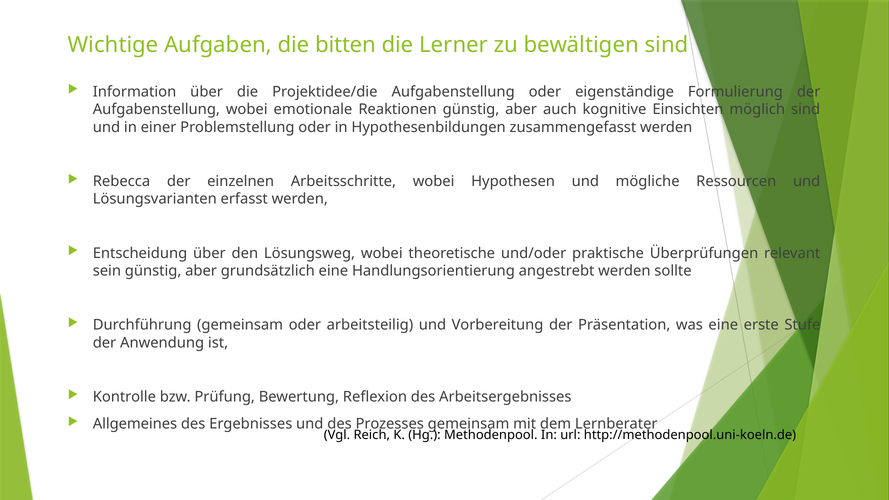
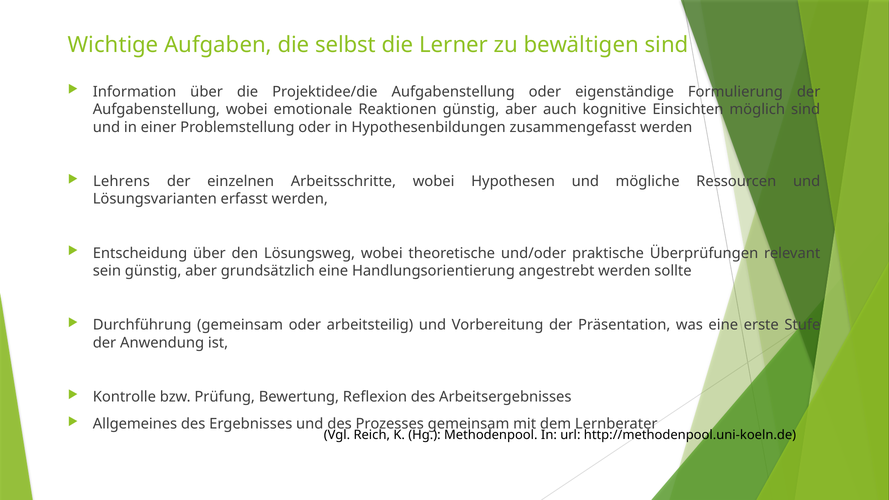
bitten: bitten -> selbst
Rebecca: Rebecca -> Lehrens
